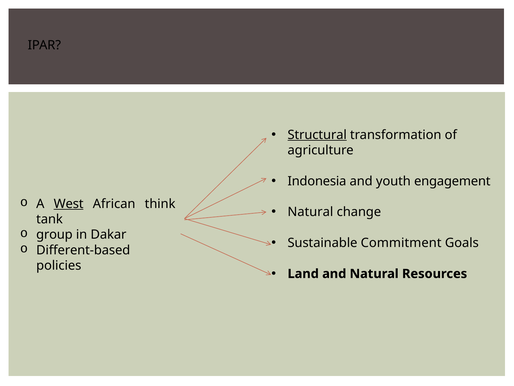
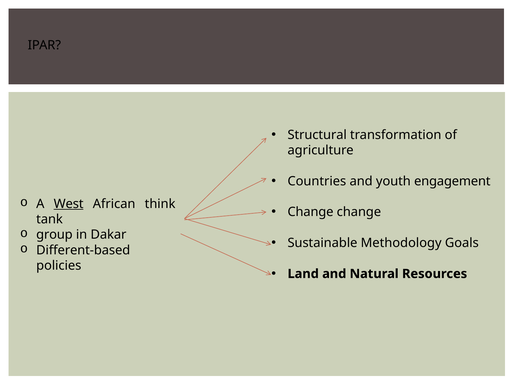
Structural underline: present -> none
Indonesia: Indonesia -> Countries
Natural at (310, 212): Natural -> Change
Commitment: Commitment -> Methodology
